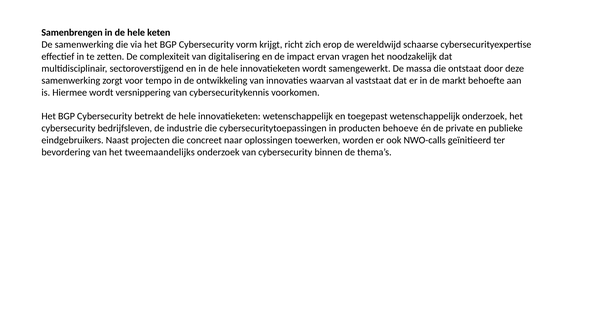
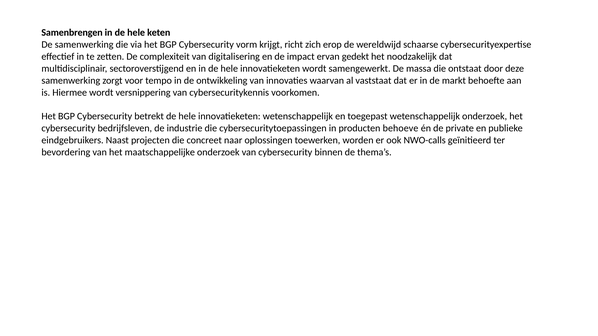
vragen: vragen -> gedekt
tweemaandelijks: tweemaandelijks -> maatschappelijke
